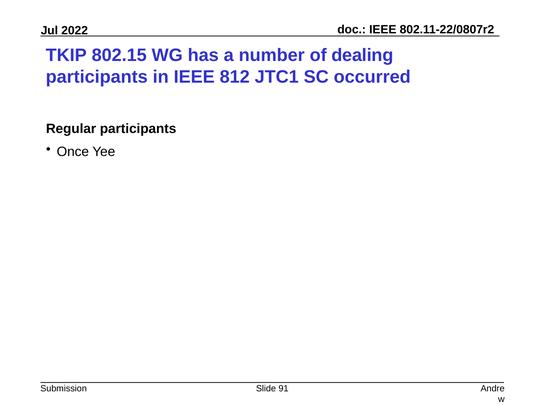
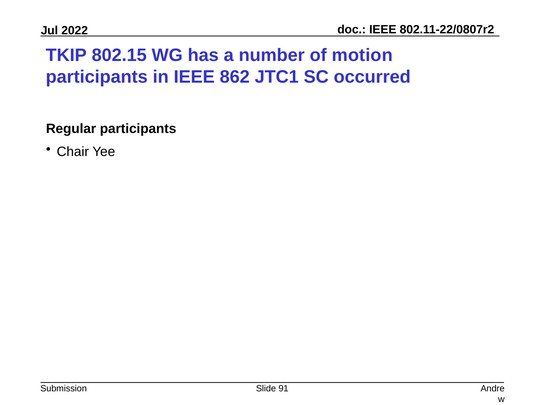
dealing: dealing -> motion
812: 812 -> 862
Once: Once -> Chair
